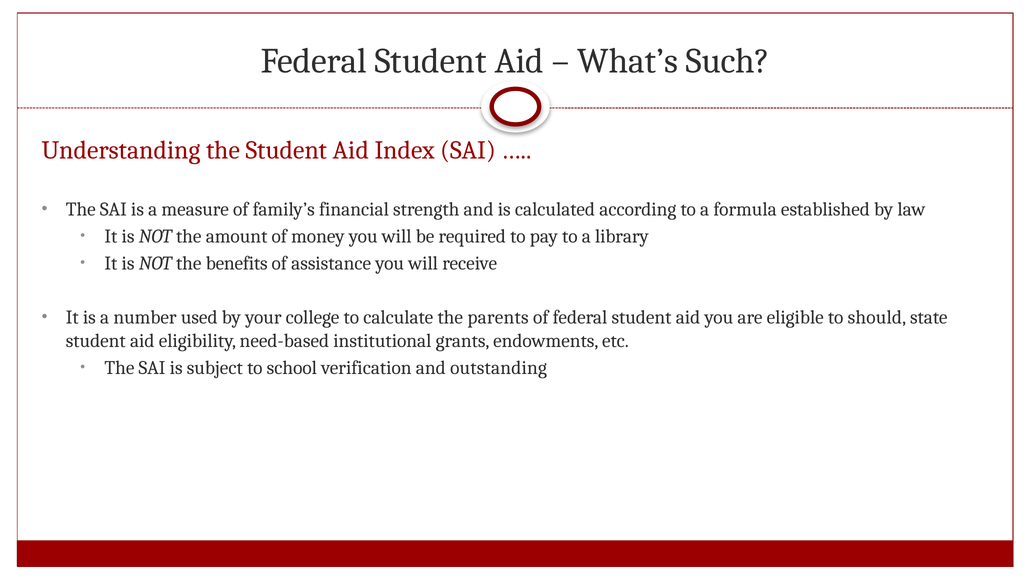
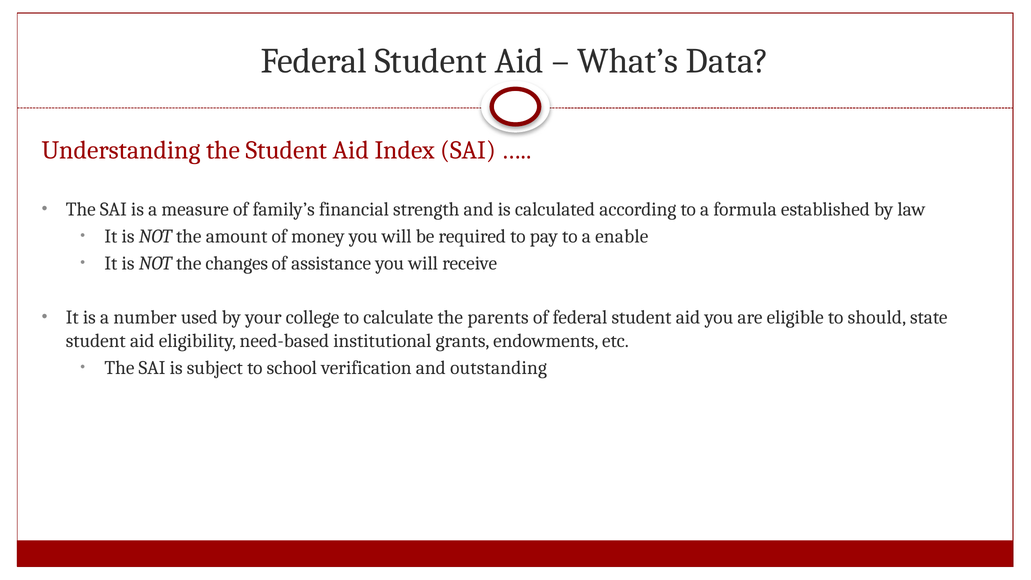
Such: Such -> Data
library: library -> enable
benefits: benefits -> changes
